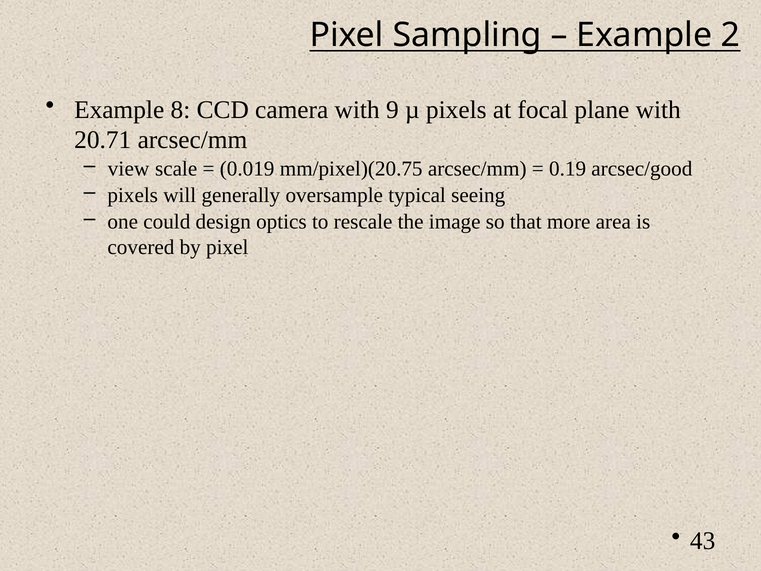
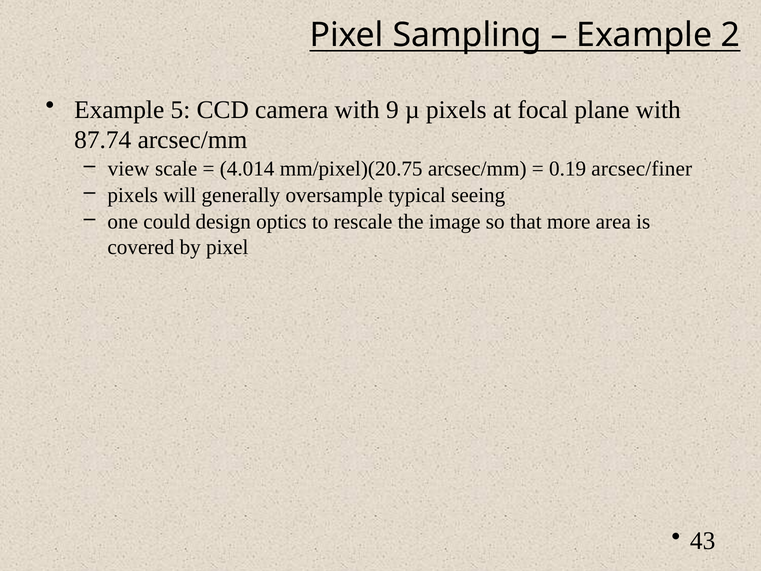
8: 8 -> 5
20.71: 20.71 -> 87.74
0.019: 0.019 -> 4.014
arcsec/good: arcsec/good -> arcsec/finer
